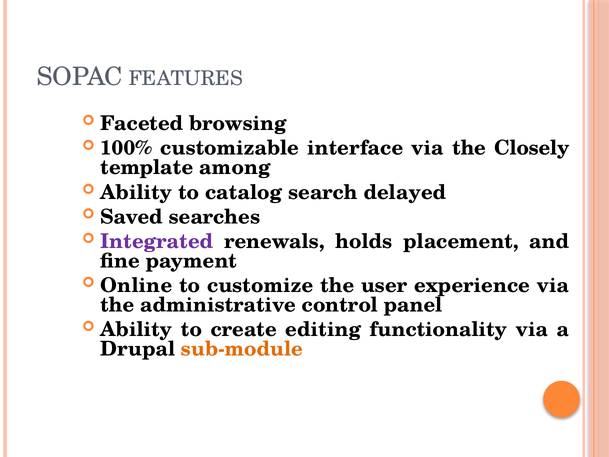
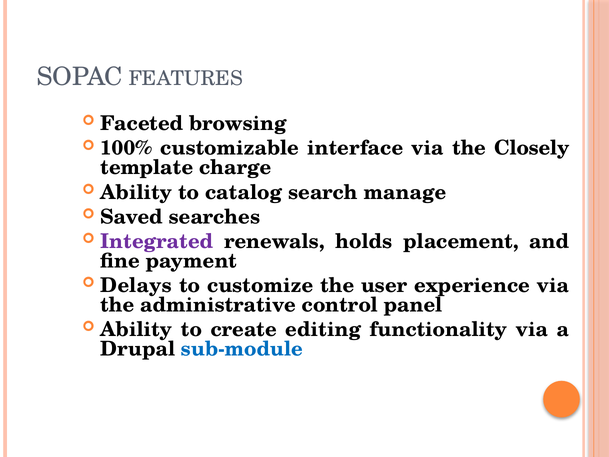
among: among -> charge
delayed: delayed -> manage
Online: Online -> Delays
sub-module colour: orange -> blue
